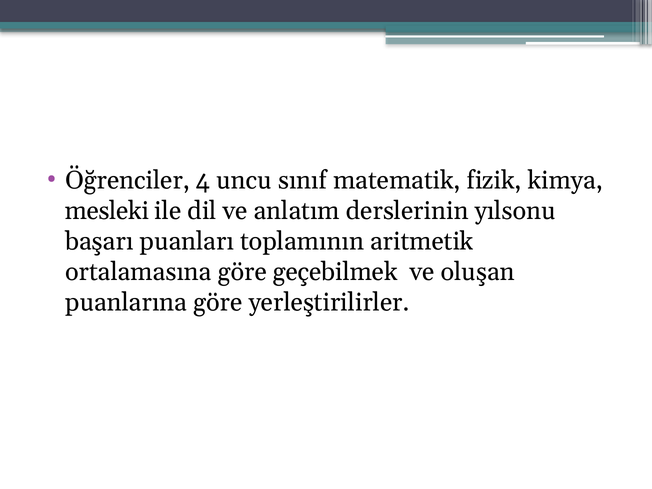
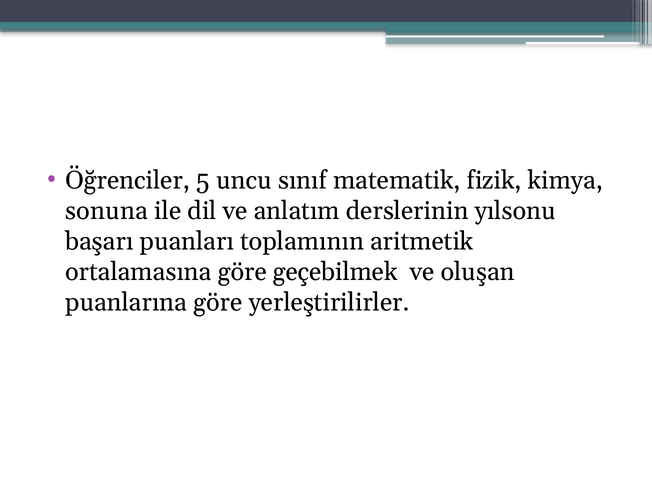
4: 4 -> 5
mesleki: mesleki -> sonuna
